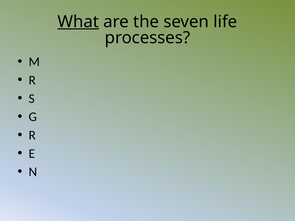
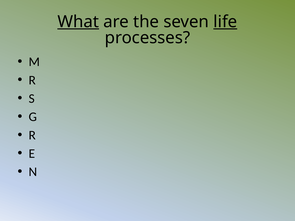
life underline: none -> present
